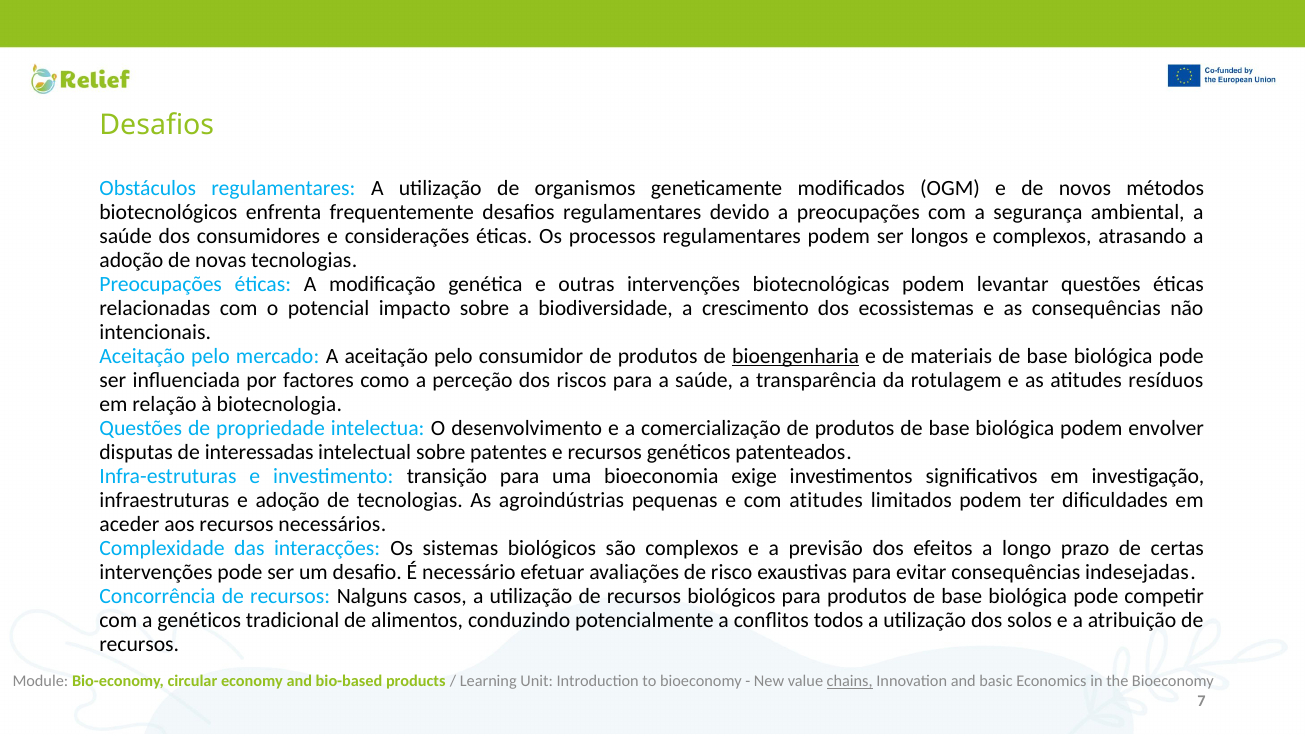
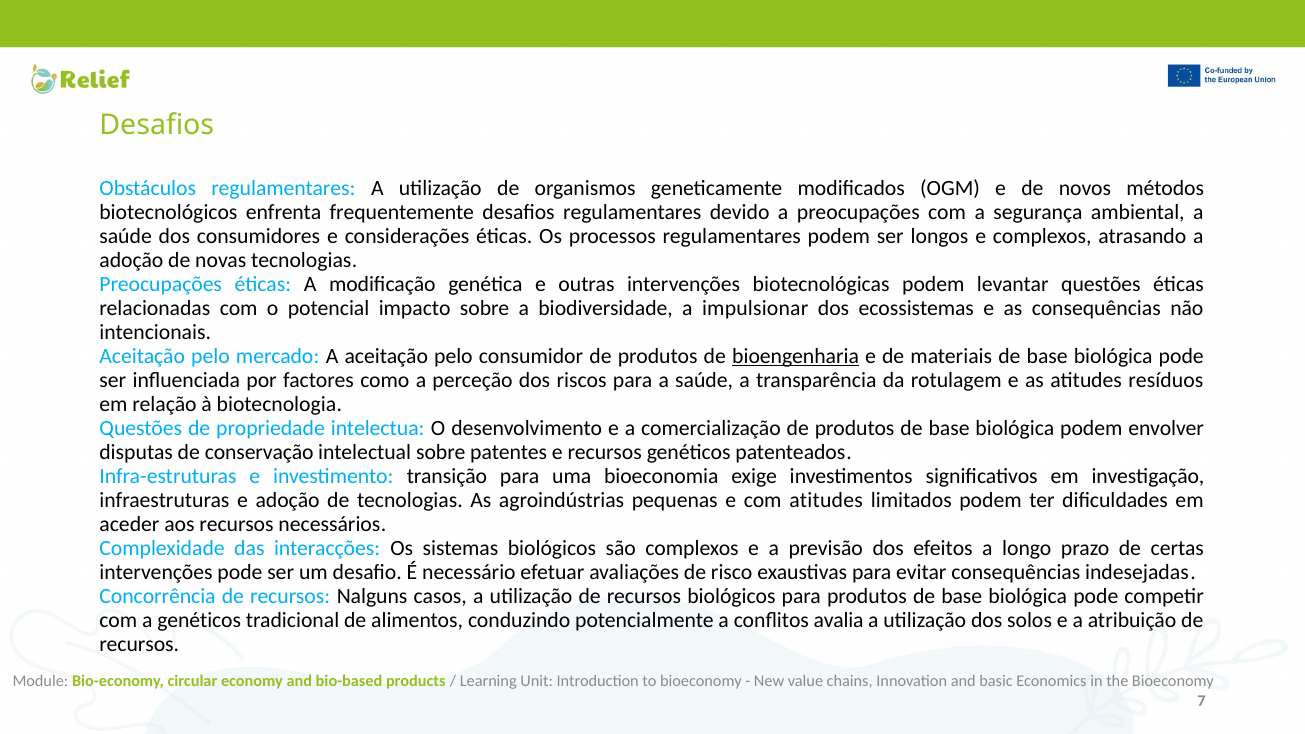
crescimento: crescimento -> impulsionar
interessadas: interessadas -> conservação
todos: todos -> avalia
chains underline: present -> none
